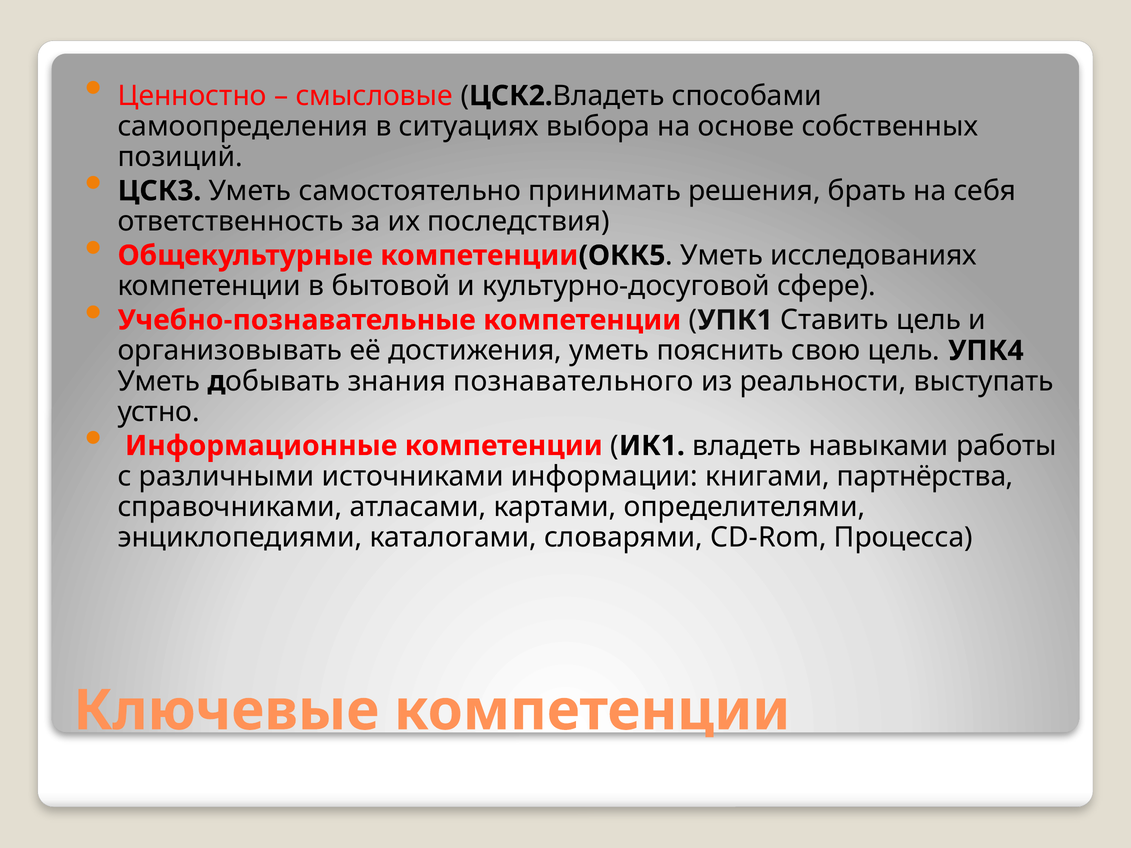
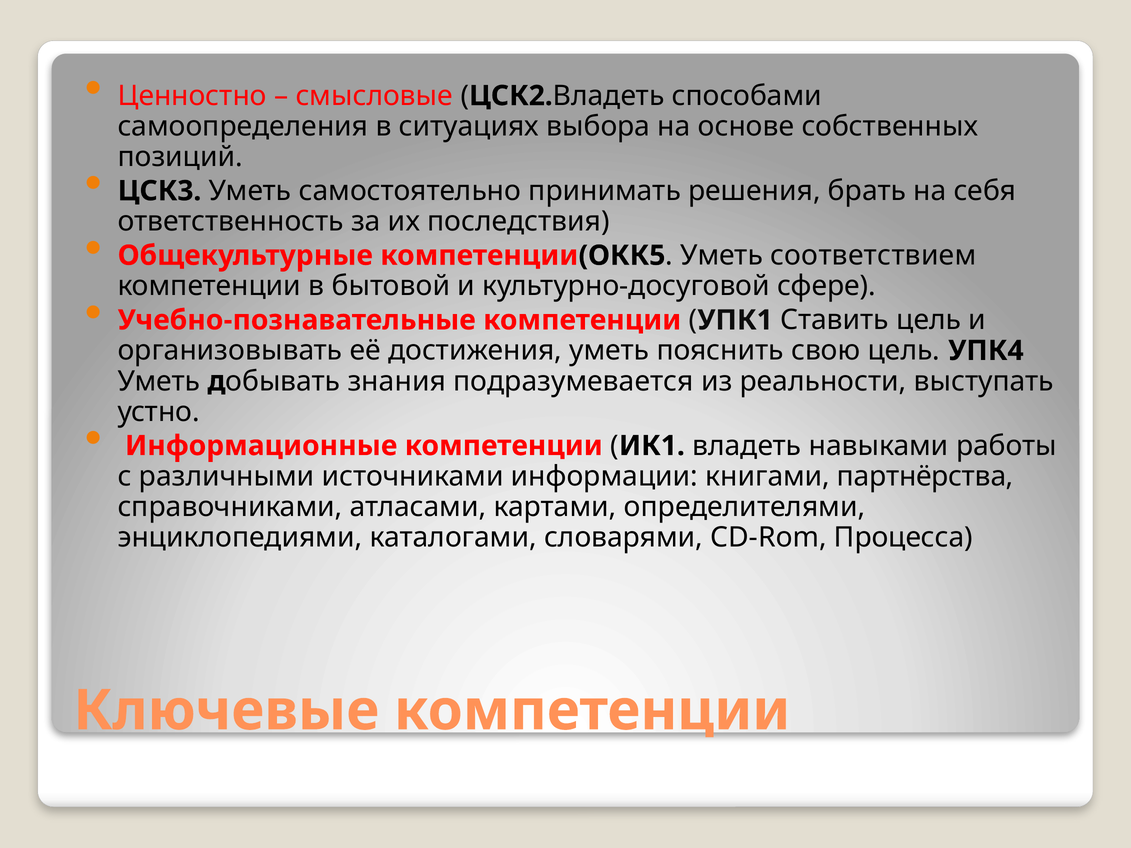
исследованиях: исследованиях -> соответствием
познавательного: познавательного -> подразумевается
